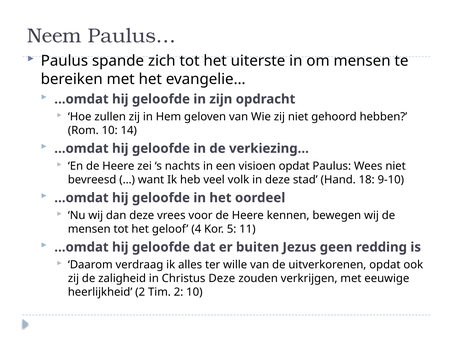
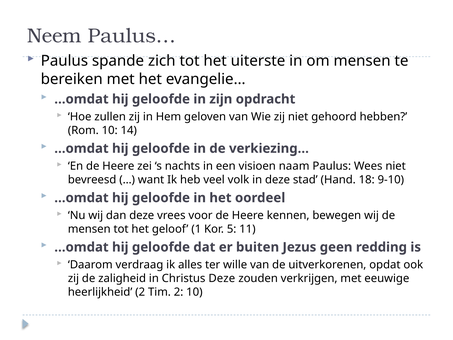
visioen opdat: opdat -> naam
4: 4 -> 1
